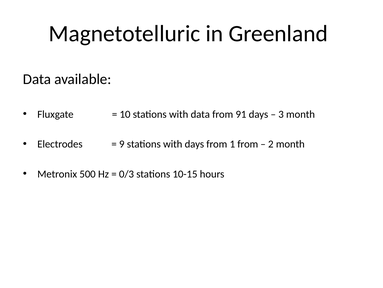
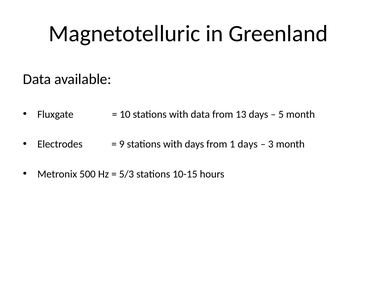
91: 91 -> 13
3: 3 -> 5
1 from: from -> days
2: 2 -> 3
0/3: 0/3 -> 5/3
